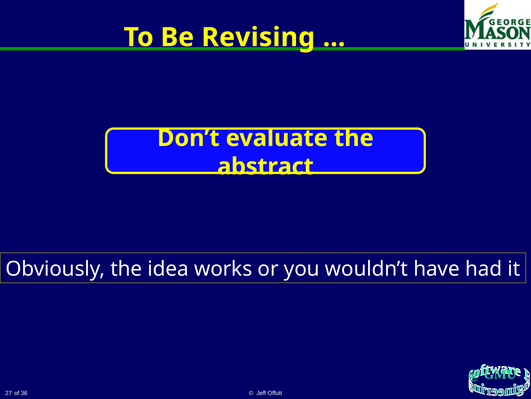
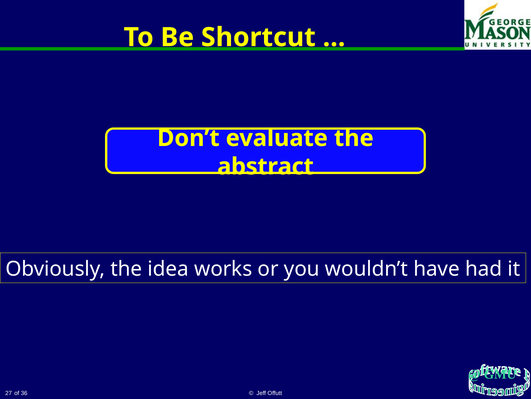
Revising: Revising -> Shortcut
